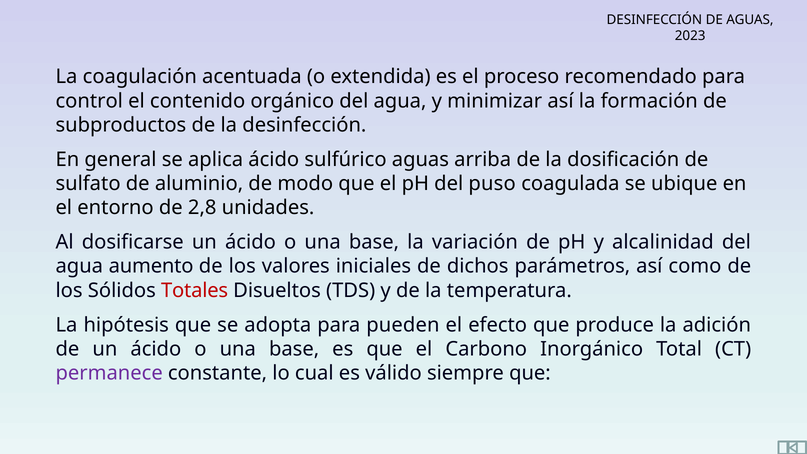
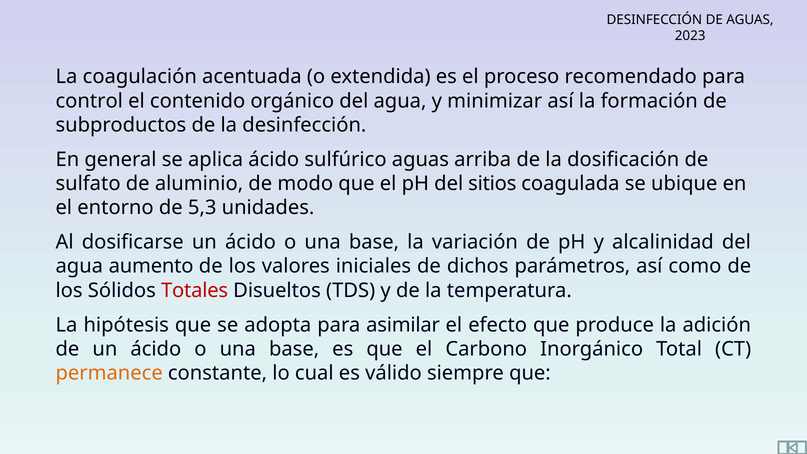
puso: puso -> sitios
2,8: 2,8 -> 5,3
pueden: pueden -> asimilar
permanece colour: purple -> orange
